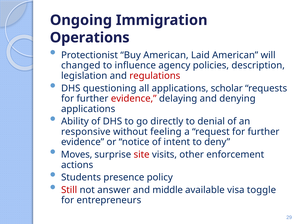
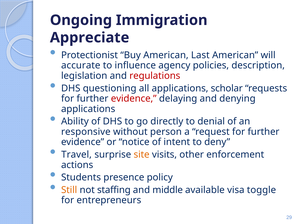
Operations: Operations -> Appreciate
Laid: Laid -> Last
changed: changed -> accurate
feeling: feeling -> person
Moves: Moves -> Travel
site colour: red -> orange
Still colour: red -> orange
answer: answer -> staffing
